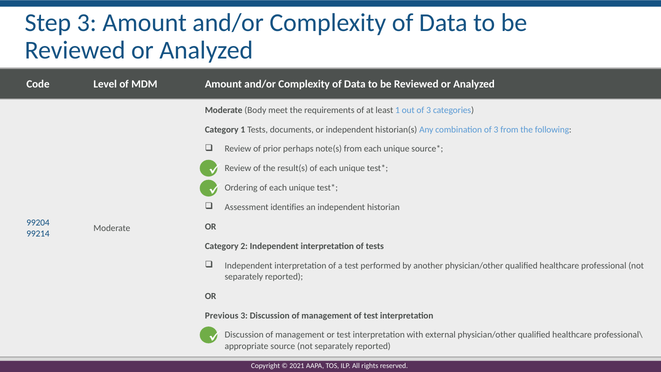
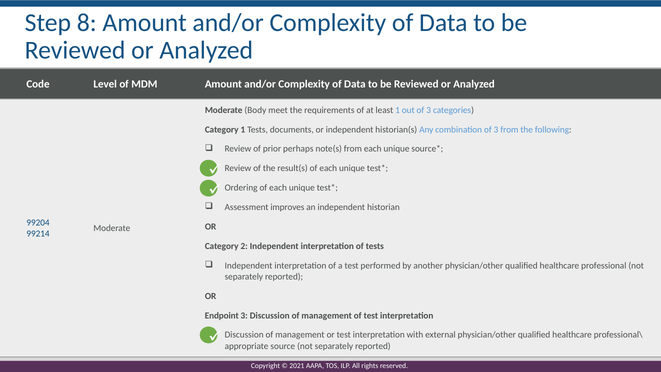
Step 3: 3 -> 8
identifies: identifies -> improves
Previous: Previous -> Endpoint
